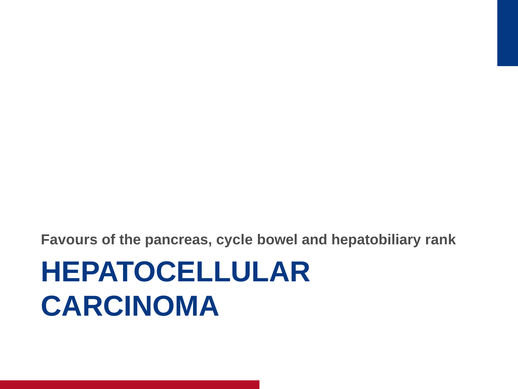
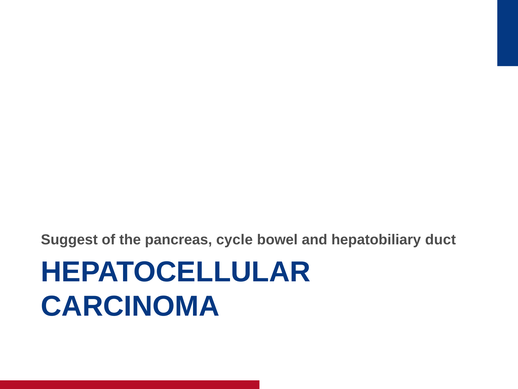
Favours: Favours -> Suggest
rank: rank -> duct
